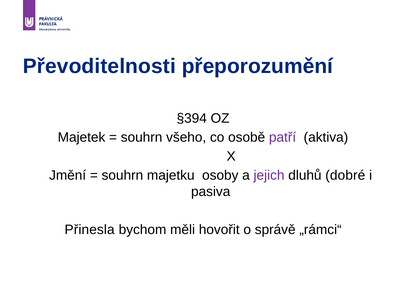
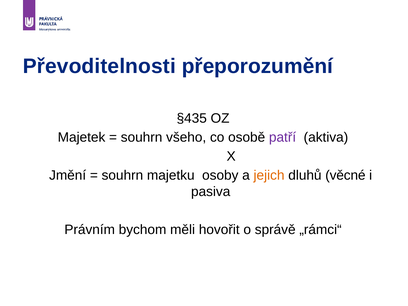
§394: §394 -> §435
jejich colour: purple -> orange
dobré: dobré -> věcné
Přinesla: Přinesla -> Právním
